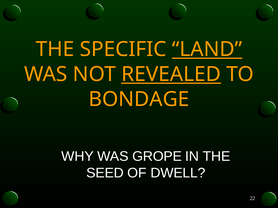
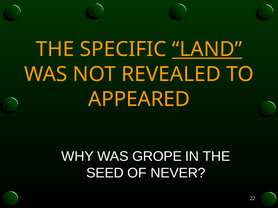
REVEALED underline: present -> none
BONDAGE: BONDAGE -> APPEARED
DWELL: DWELL -> NEVER
